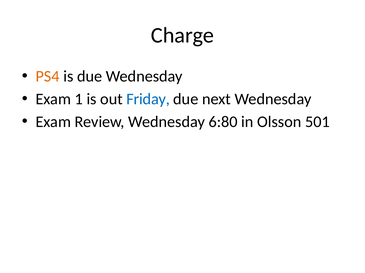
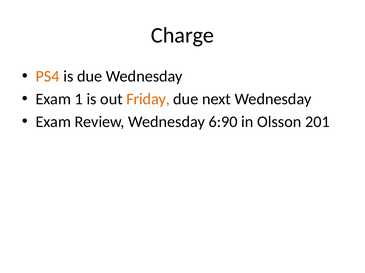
Friday colour: blue -> orange
6:80: 6:80 -> 6:90
501: 501 -> 201
